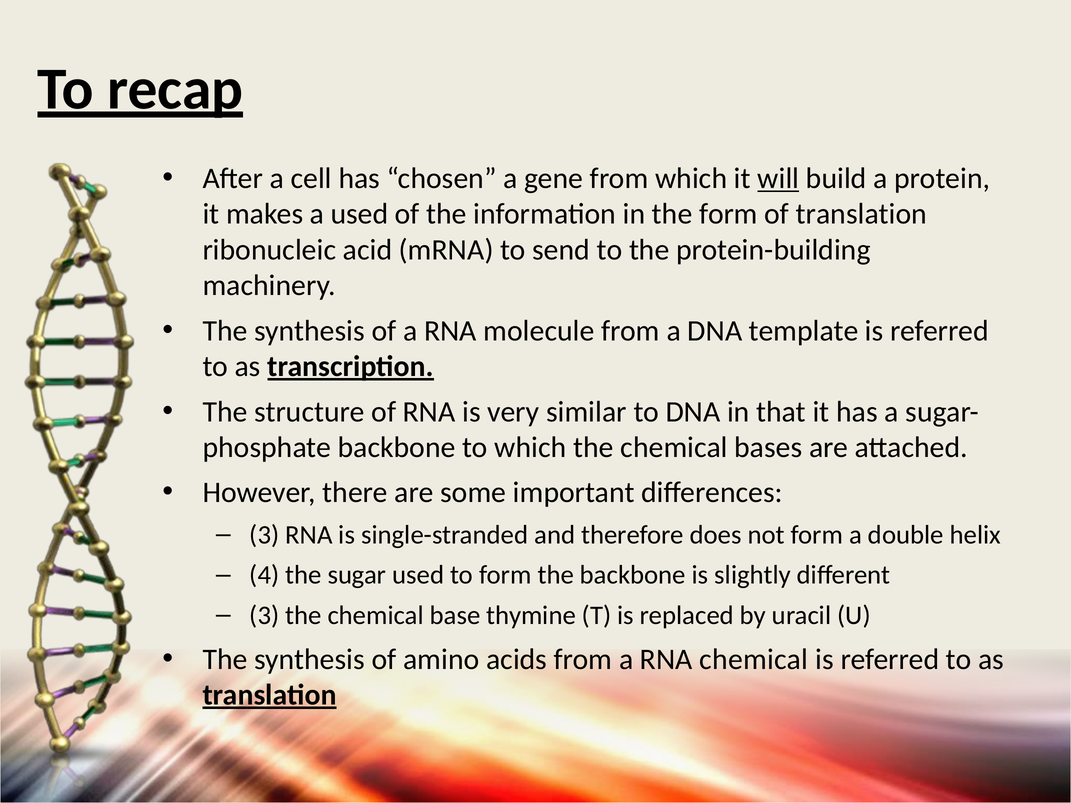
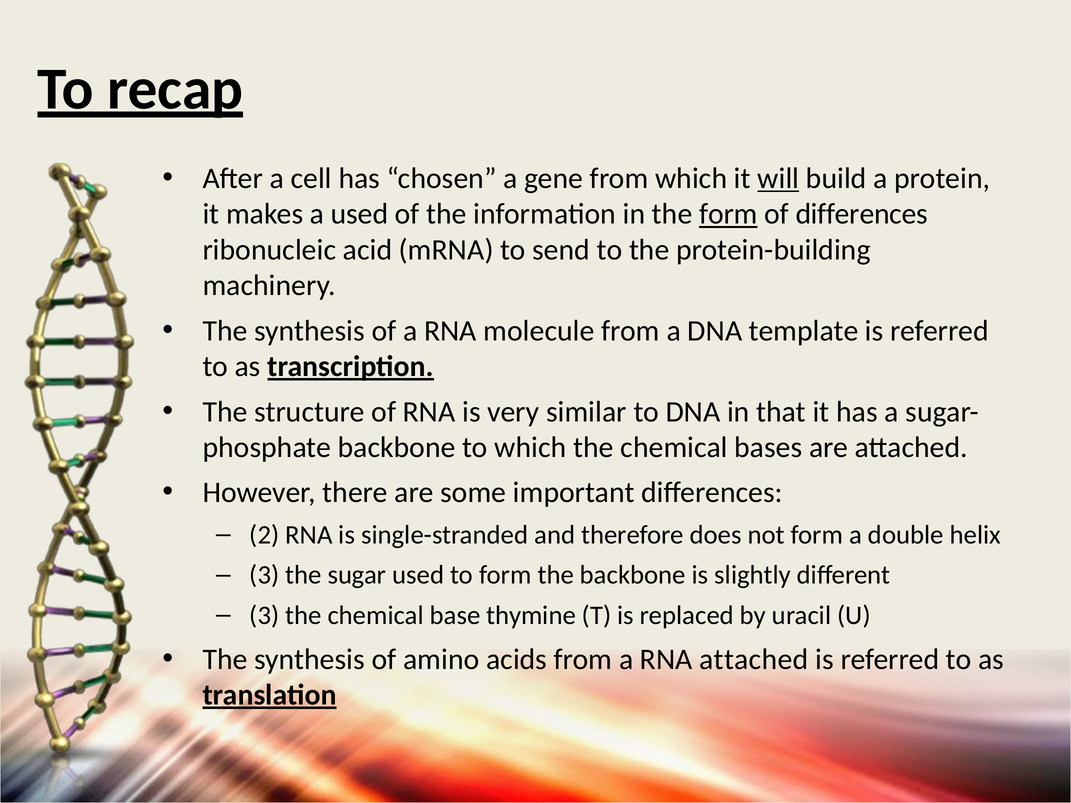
form at (728, 214) underline: none -> present
of translation: translation -> differences
3 at (264, 535): 3 -> 2
4 at (264, 575): 4 -> 3
RNA chemical: chemical -> attached
